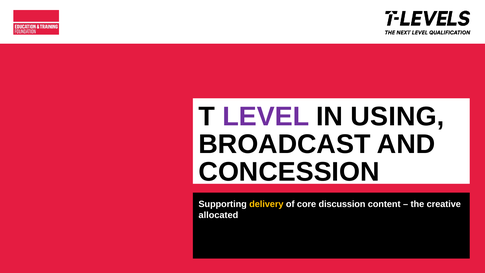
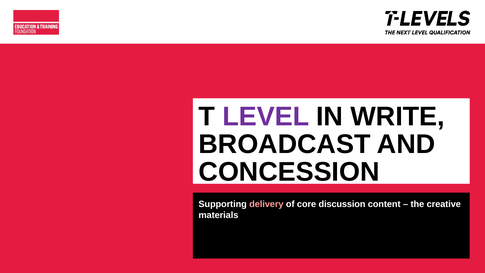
USING: USING -> WRITE
delivery colour: yellow -> pink
allocated: allocated -> materials
